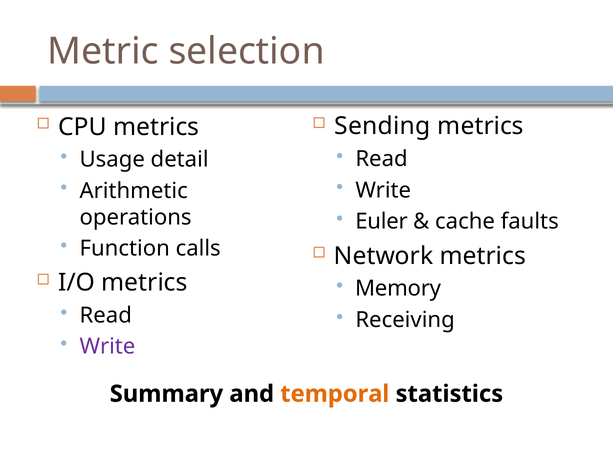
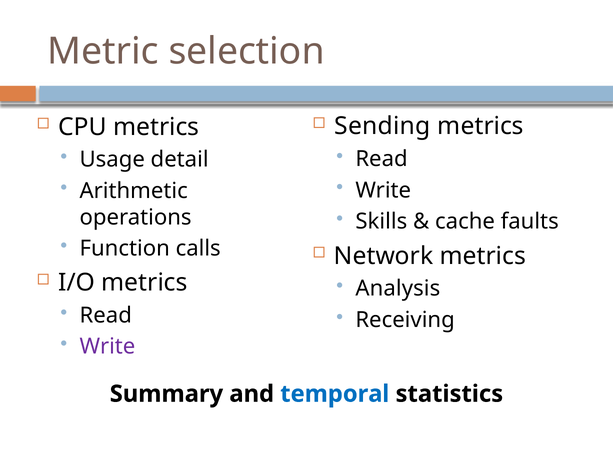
Euler: Euler -> Skills
Memory: Memory -> Analysis
temporal colour: orange -> blue
